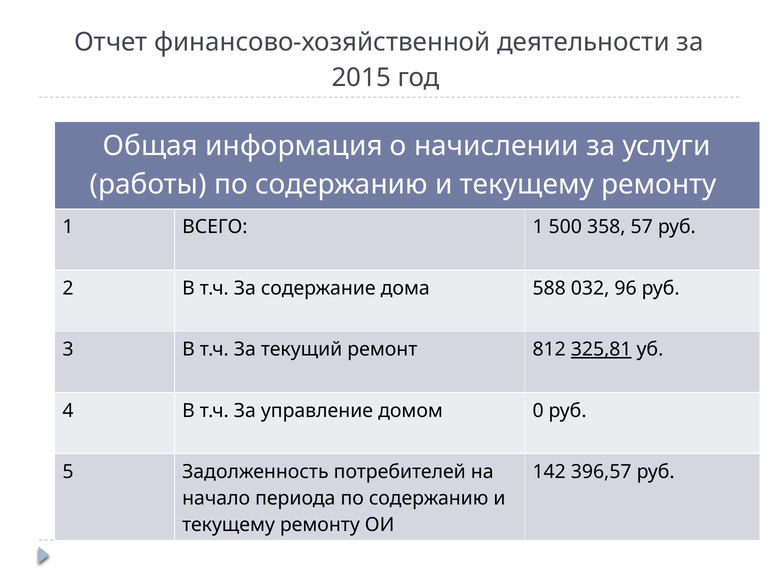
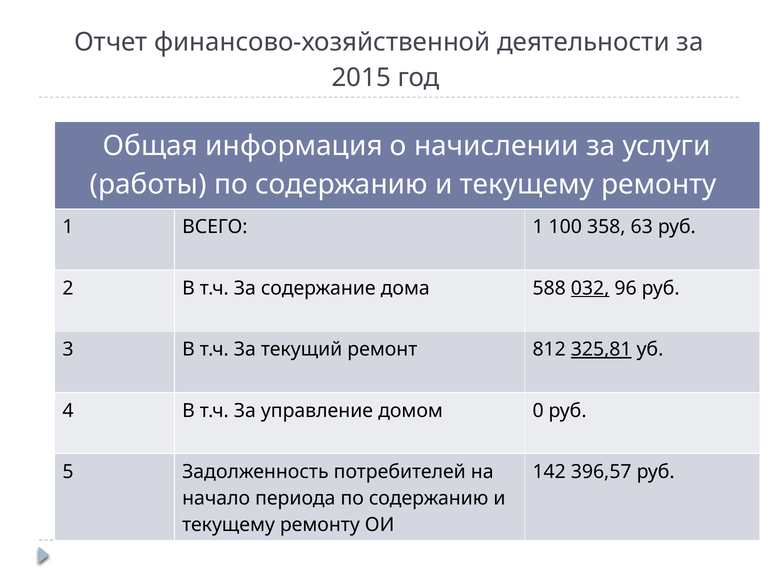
500: 500 -> 100
57: 57 -> 63
032 underline: none -> present
